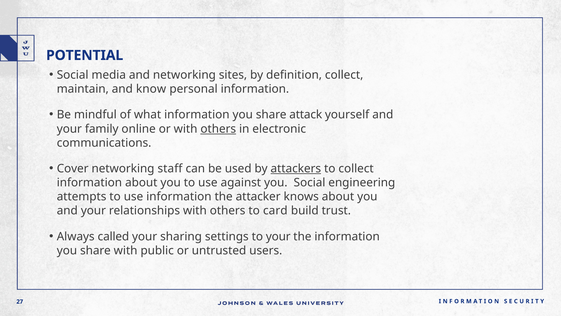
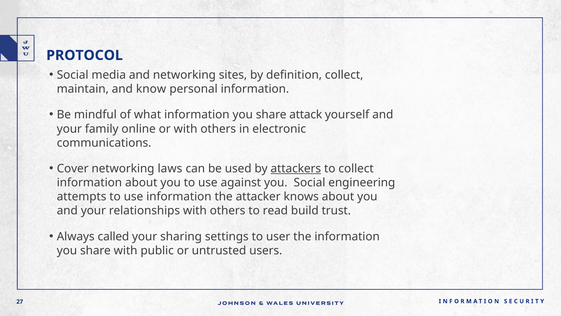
POTENTIAL: POTENTIAL -> PROTOCOL
others at (218, 129) underline: present -> none
staff: staff -> laws
card: card -> read
to your: your -> user
